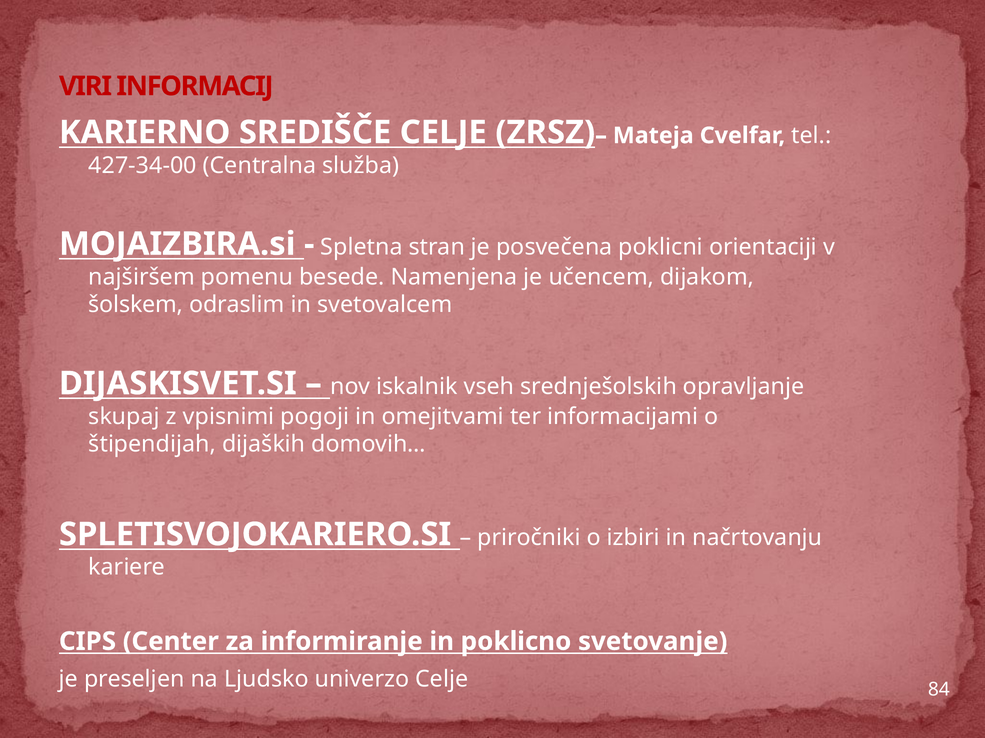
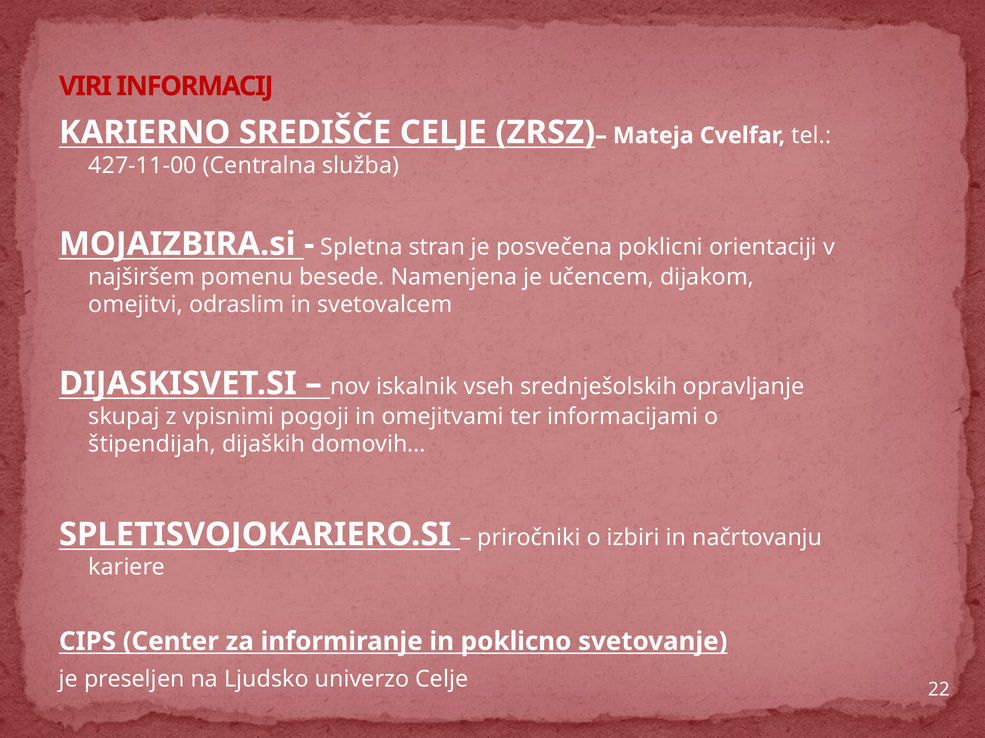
427-34-00: 427-34-00 -> 427-11-00
šolskem: šolskem -> omejitvi
84: 84 -> 22
